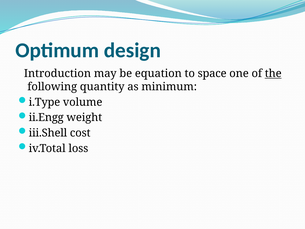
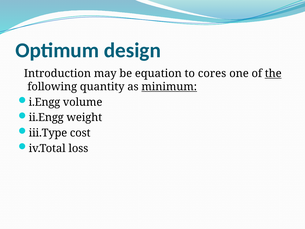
space: space -> cores
minimum underline: none -> present
i.Type: i.Type -> i.Engg
iii.Shell: iii.Shell -> iii.Type
